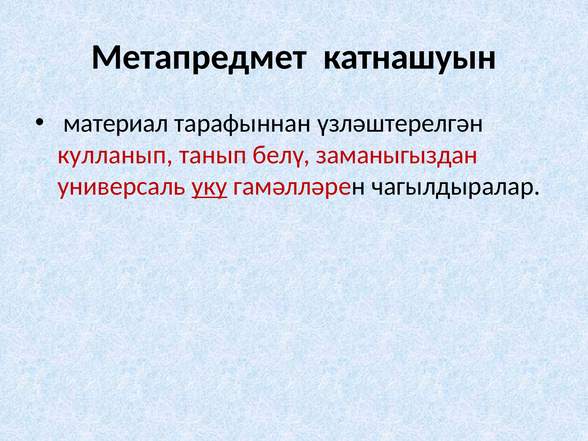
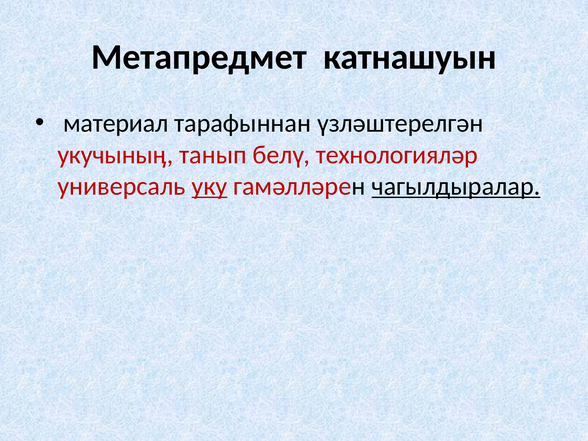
кулланып: кулланып -> укучыныӊ
заманыгыздан: заманыгыздан -> технологияләр
чагылдыралар underline: none -> present
